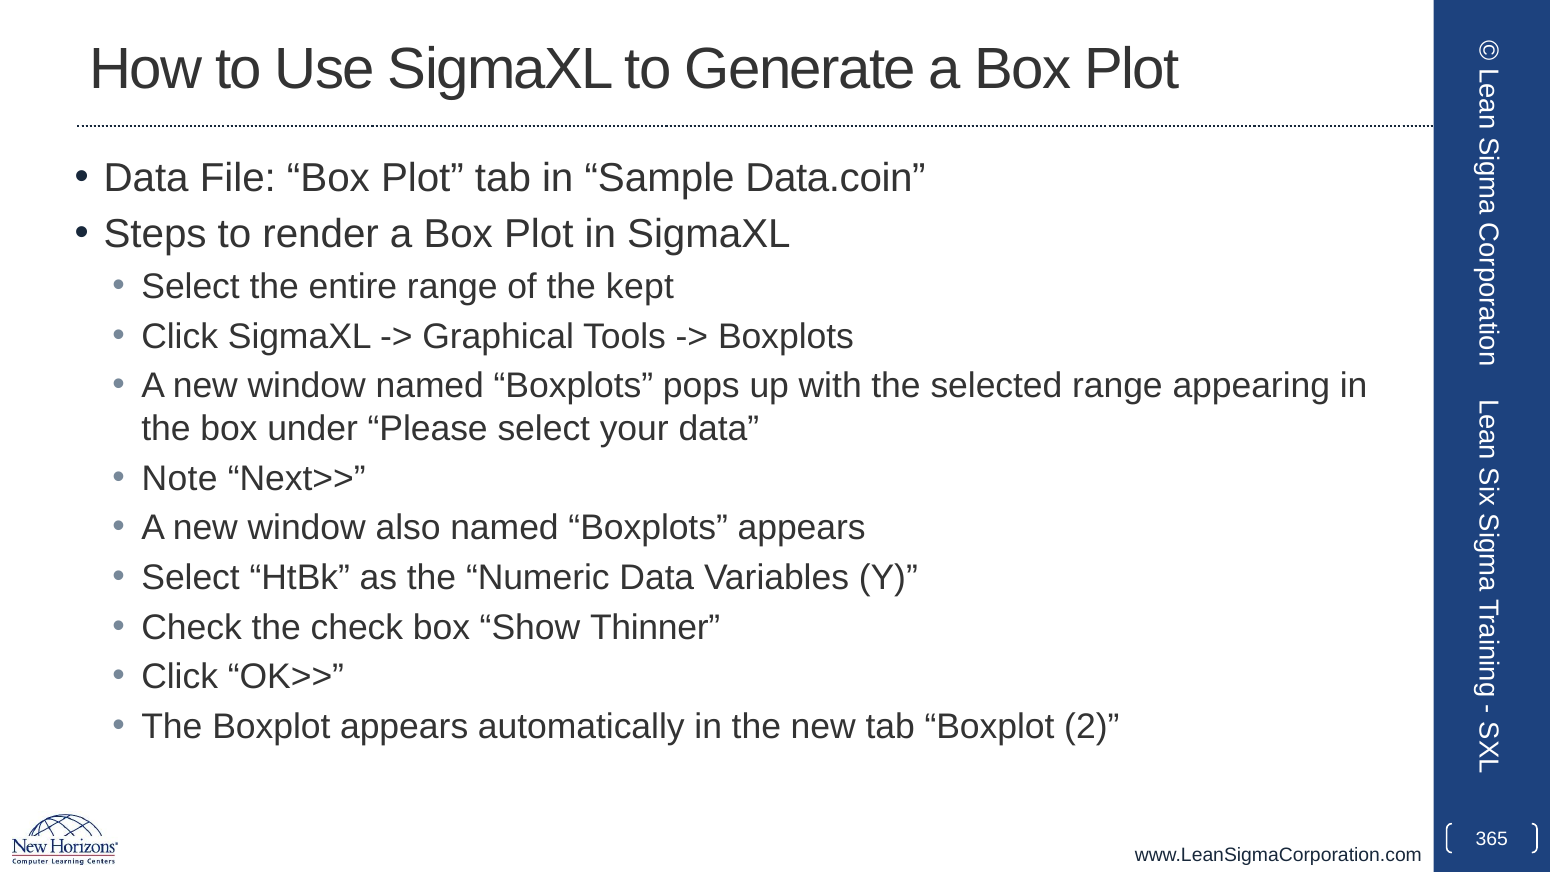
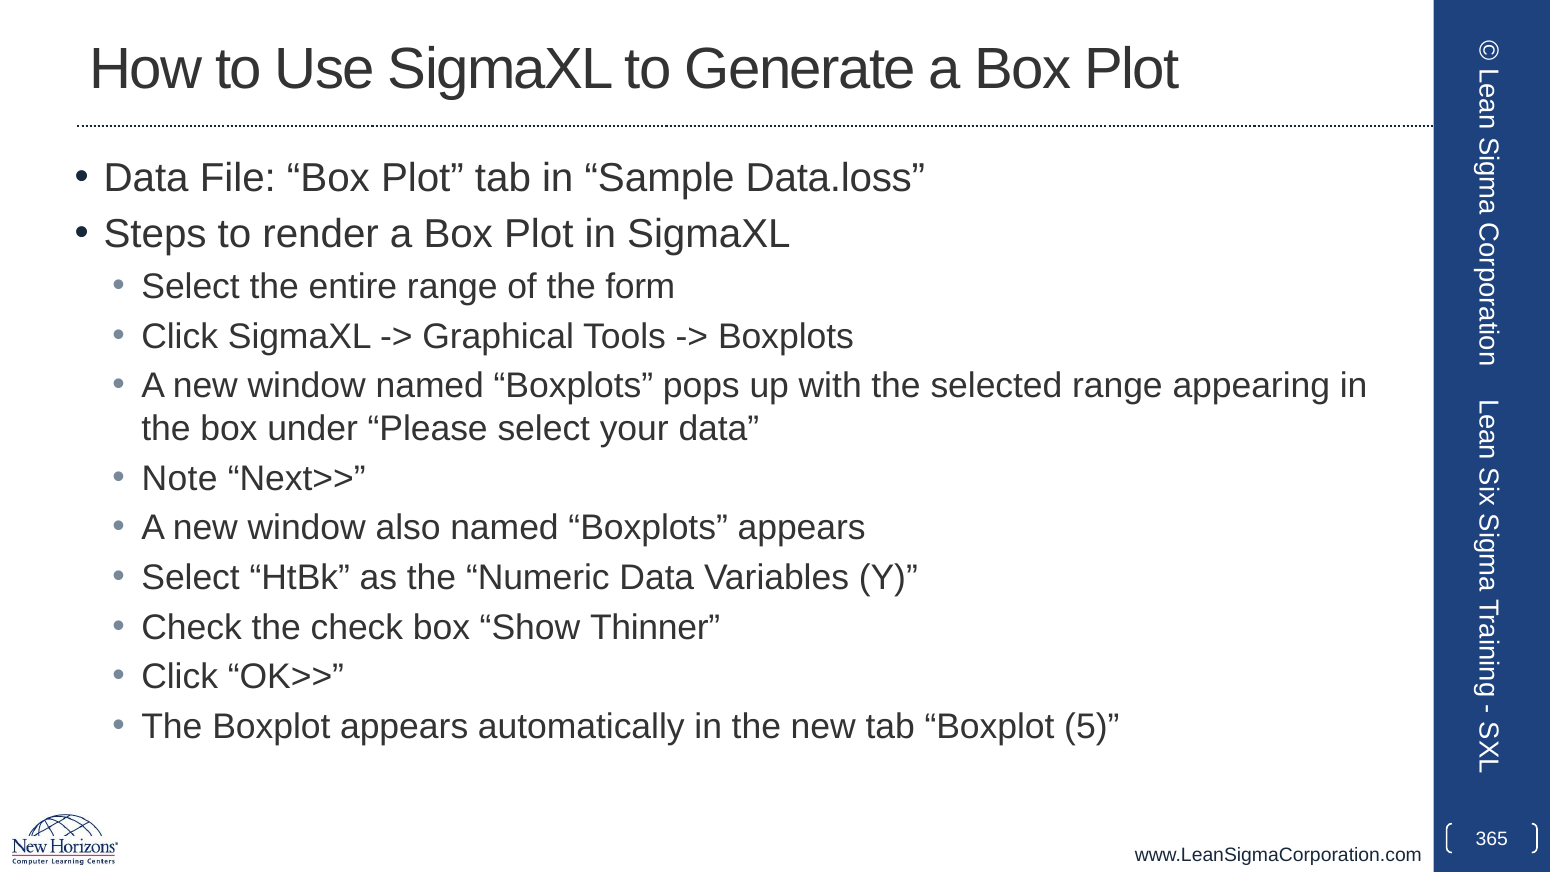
Data.coin: Data.coin -> Data.loss
kept: kept -> form
2: 2 -> 5
